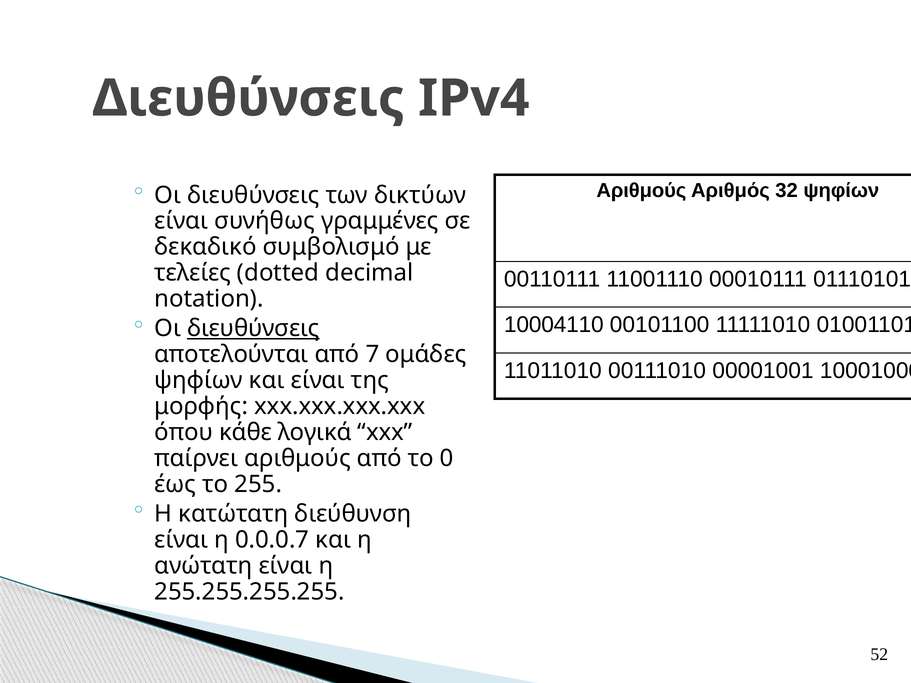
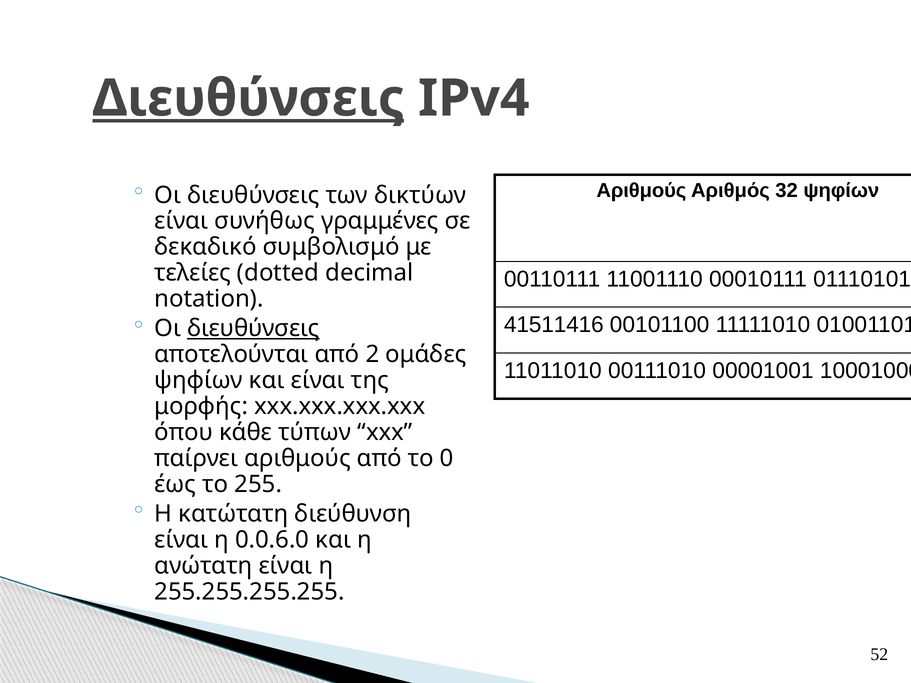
Διευθύνσεις at (248, 98) underline: none -> present
10004110: 10004110 -> 41511416
7: 7 -> 2
λογικά: λογικά -> τύπων
0.0.0.7: 0.0.0.7 -> 0.0.6.0
